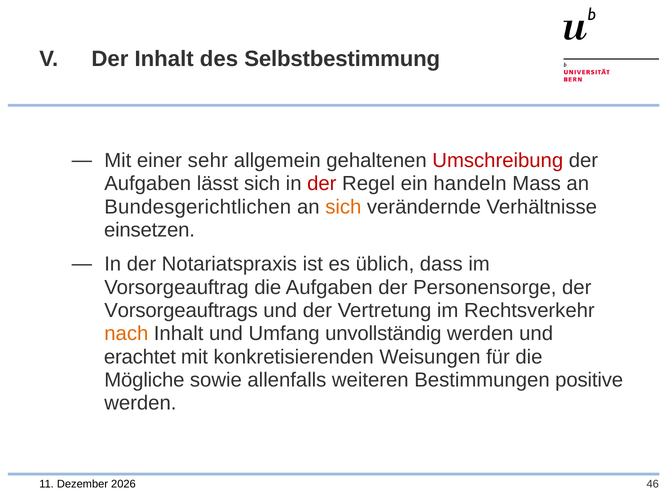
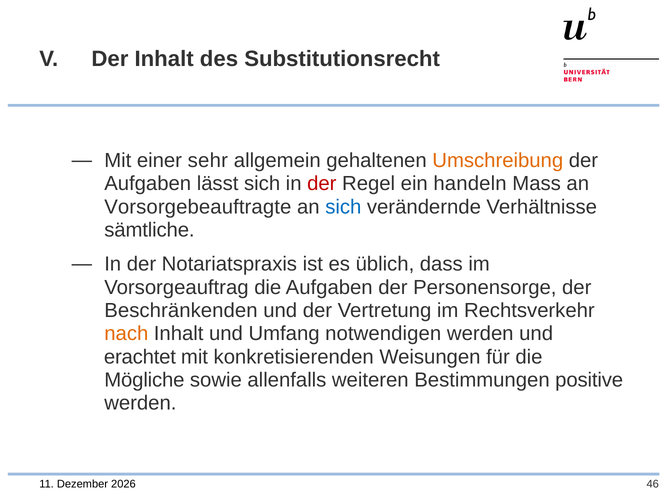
Selbstbestimmung: Selbstbestimmung -> Substitutionsrecht
Umschreibung colour: red -> orange
Bundesgerichtlichen: Bundesgerichtlichen -> Vorsorgebeauftragte
sich at (343, 207) colour: orange -> blue
einsetzen: einsetzen -> sämtliche
Vorsorgeauftrags: Vorsorgeauftrags -> Beschränkenden
unvollständig: unvollständig -> notwendigen
